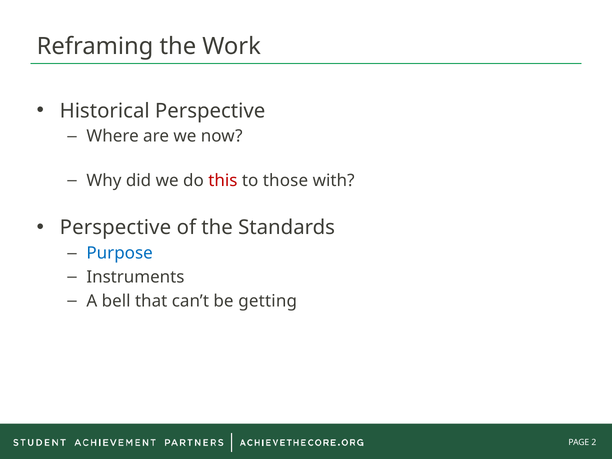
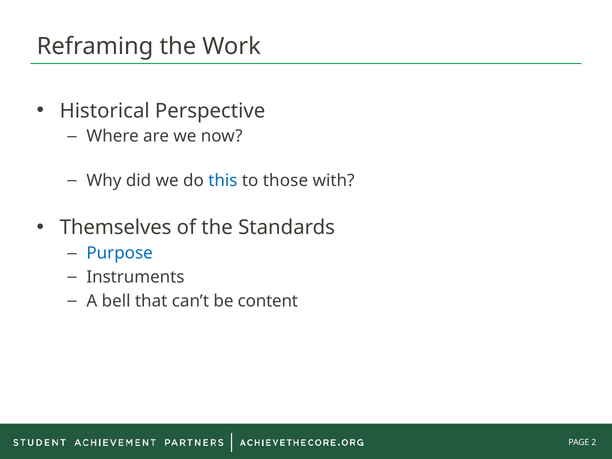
this colour: red -> blue
Perspective at (115, 228): Perspective -> Themselves
getting: getting -> content
